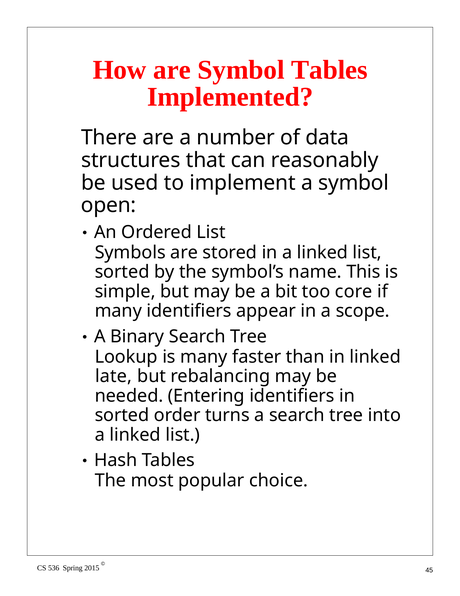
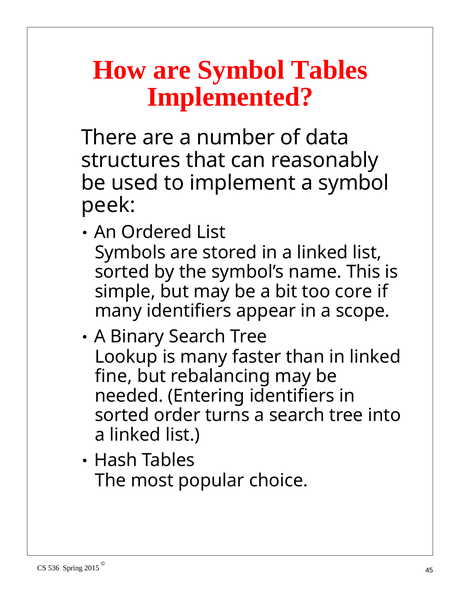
open: open -> peek
late: late -> fine
